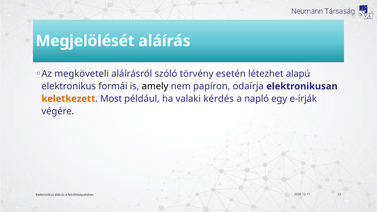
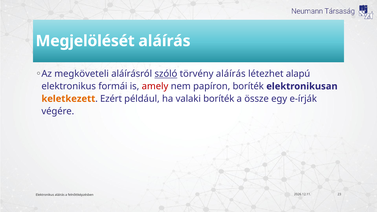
szóló underline: none -> present
törvény esetén: esetén -> aláírás
amely colour: black -> red
papíron odaírja: odaírja -> boríték
Most: Most -> Ezért
valaki kérdés: kérdés -> boríték
napló: napló -> össze
